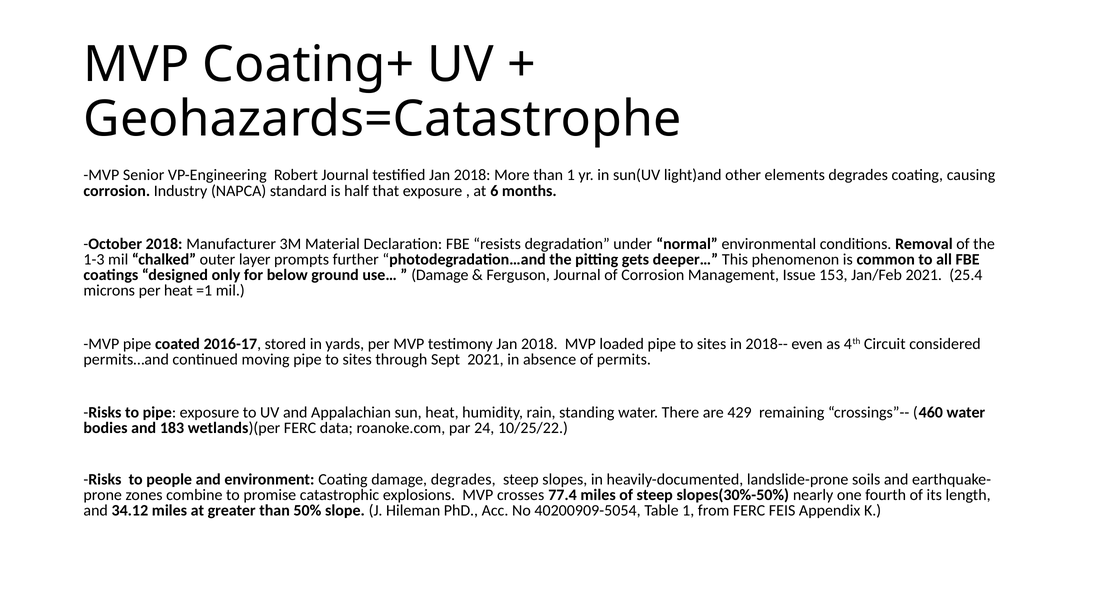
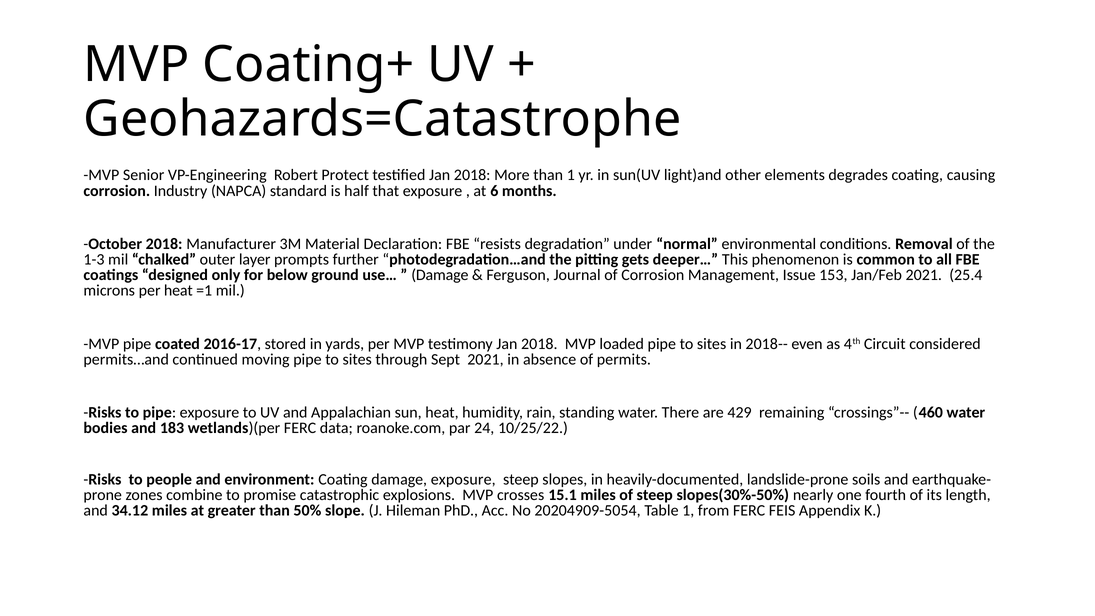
Robert Journal: Journal -> Protect
damage degrades: degrades -> exposure
77.4: 77.4 -> 15.1
40200909-5054: 40200909-5054 -> 20204909-5054
